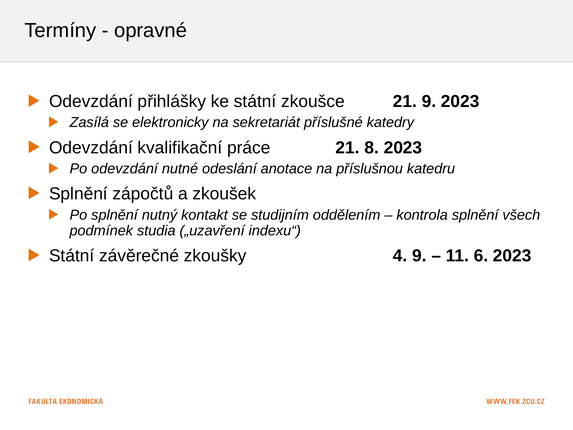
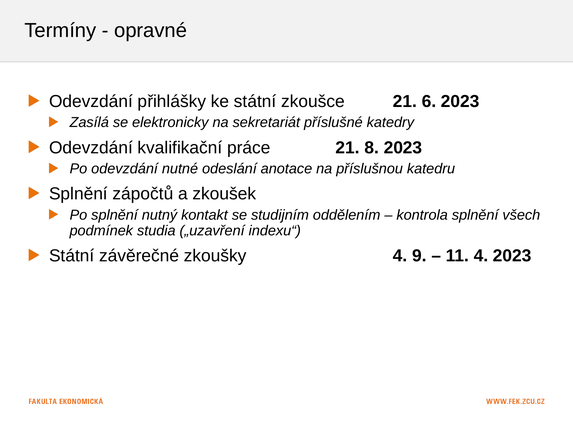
21 9: 9 -> 6
11 6: 6 -> 4
